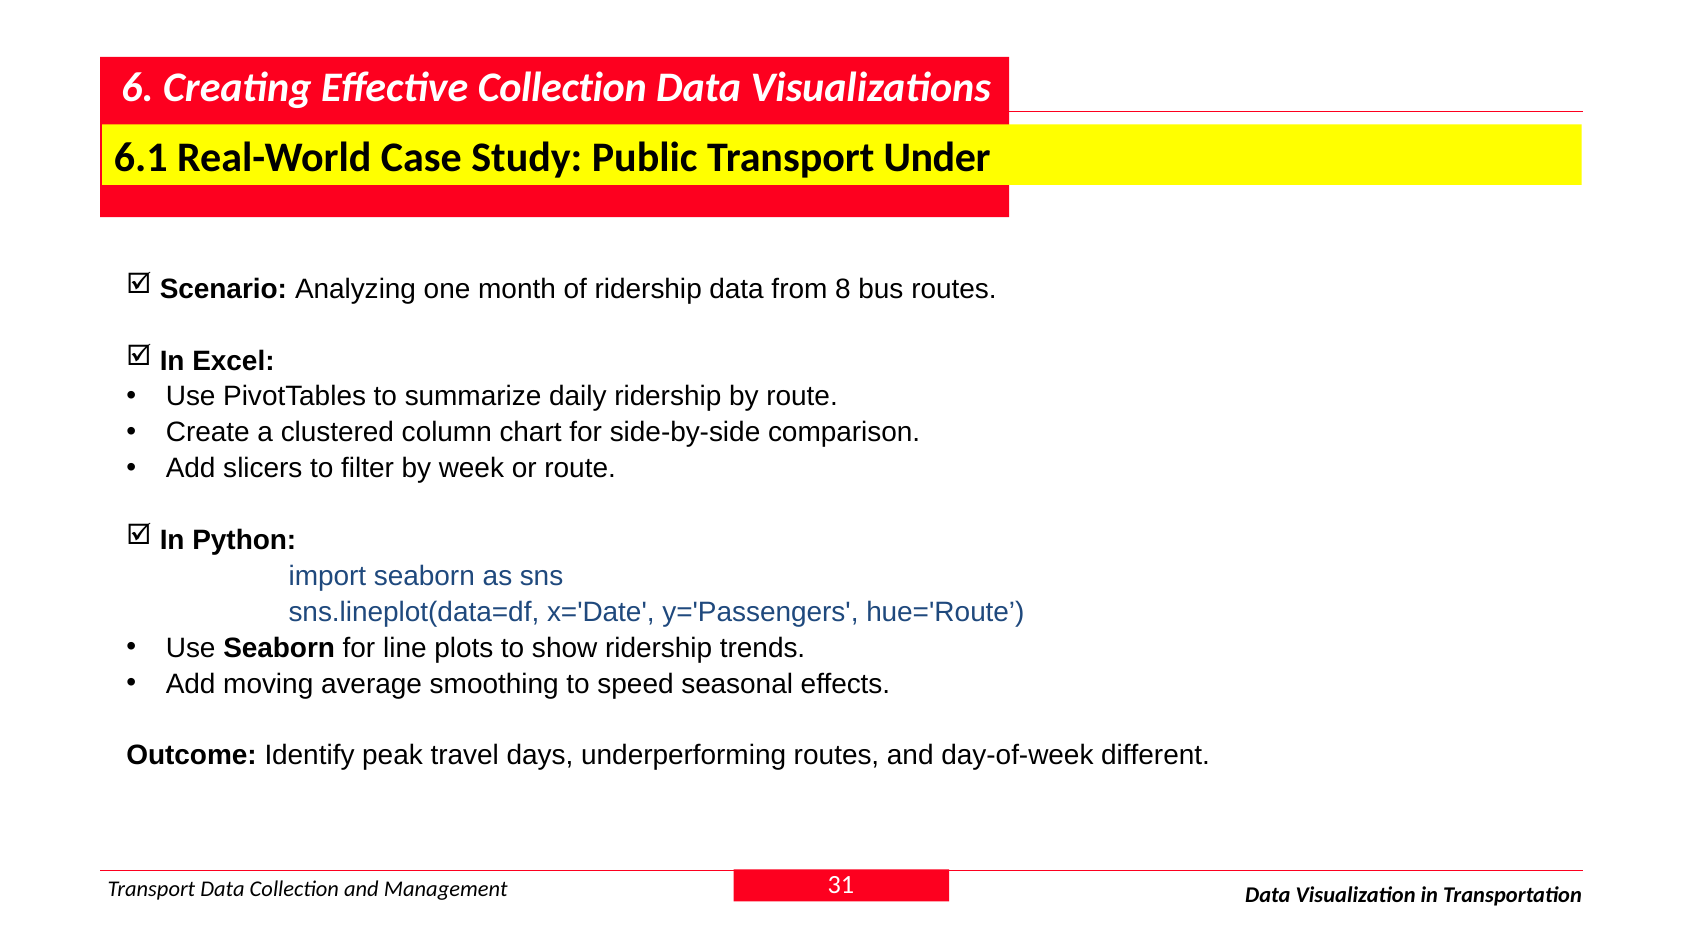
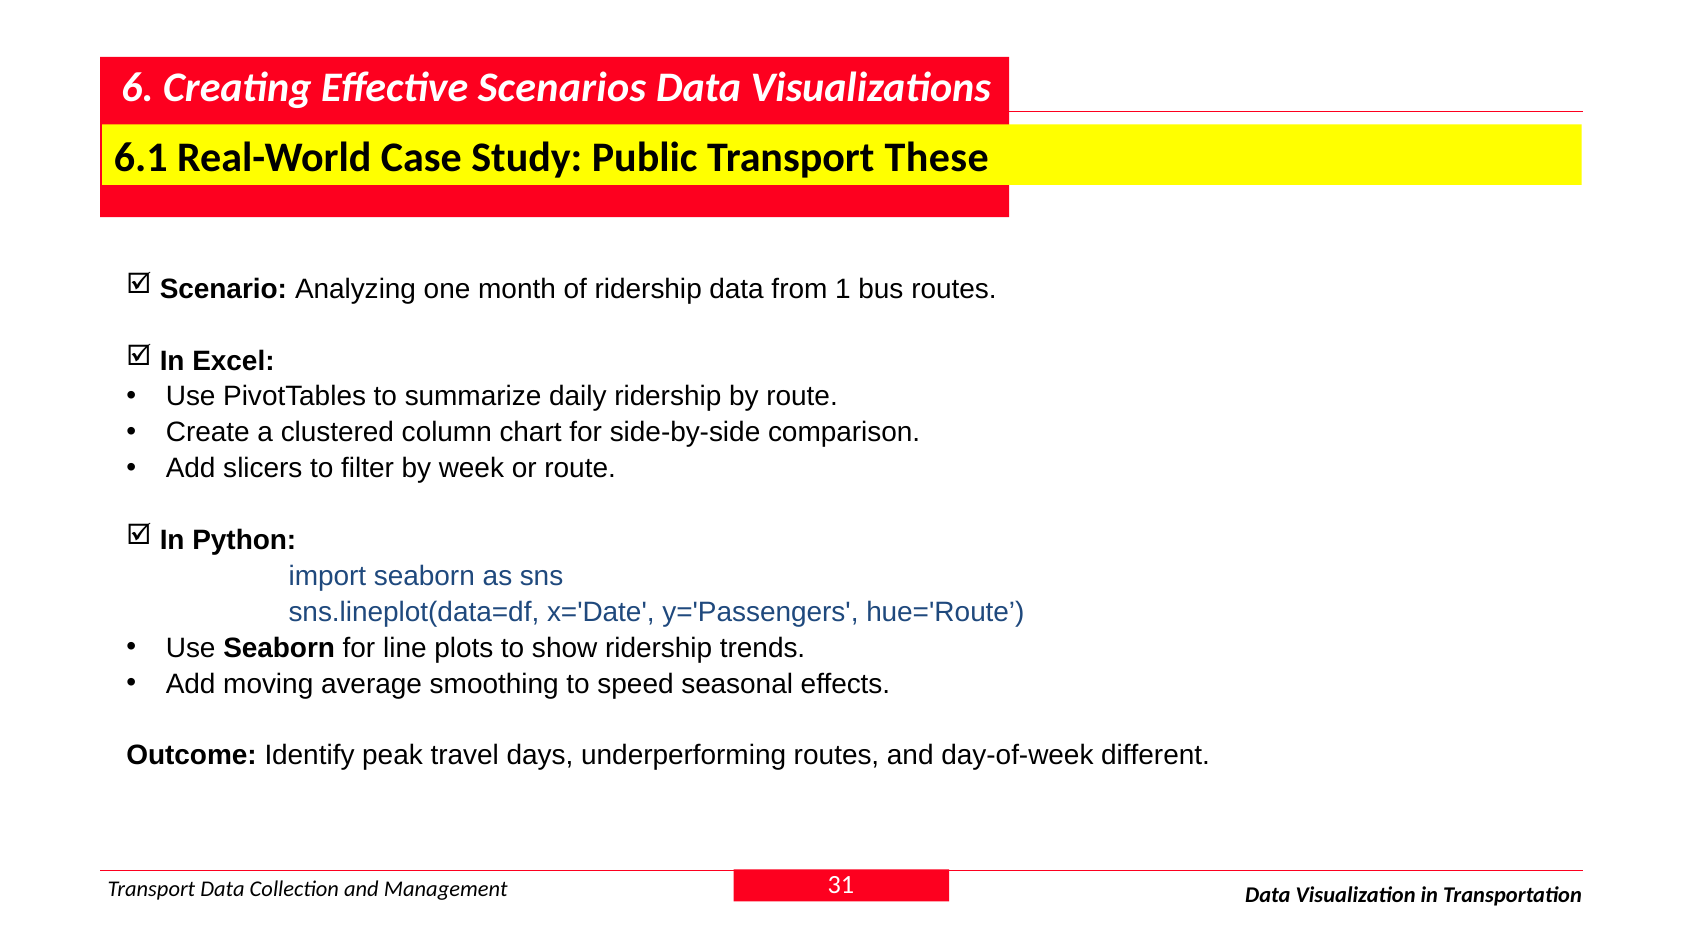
Effective Collection: Collection -> Scenarios
Under: Under -> These
8: 8 -> 1
